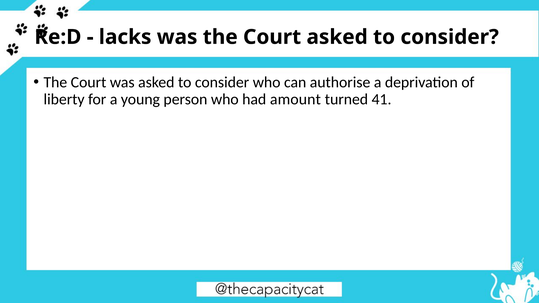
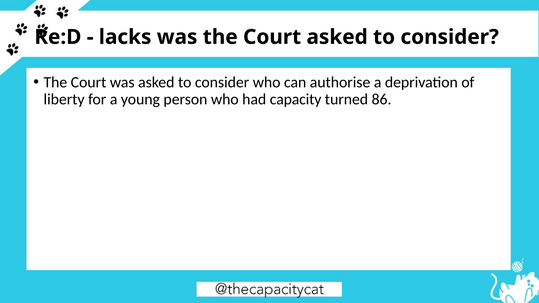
amount: amount -> capacity
41: 41 -> 86
